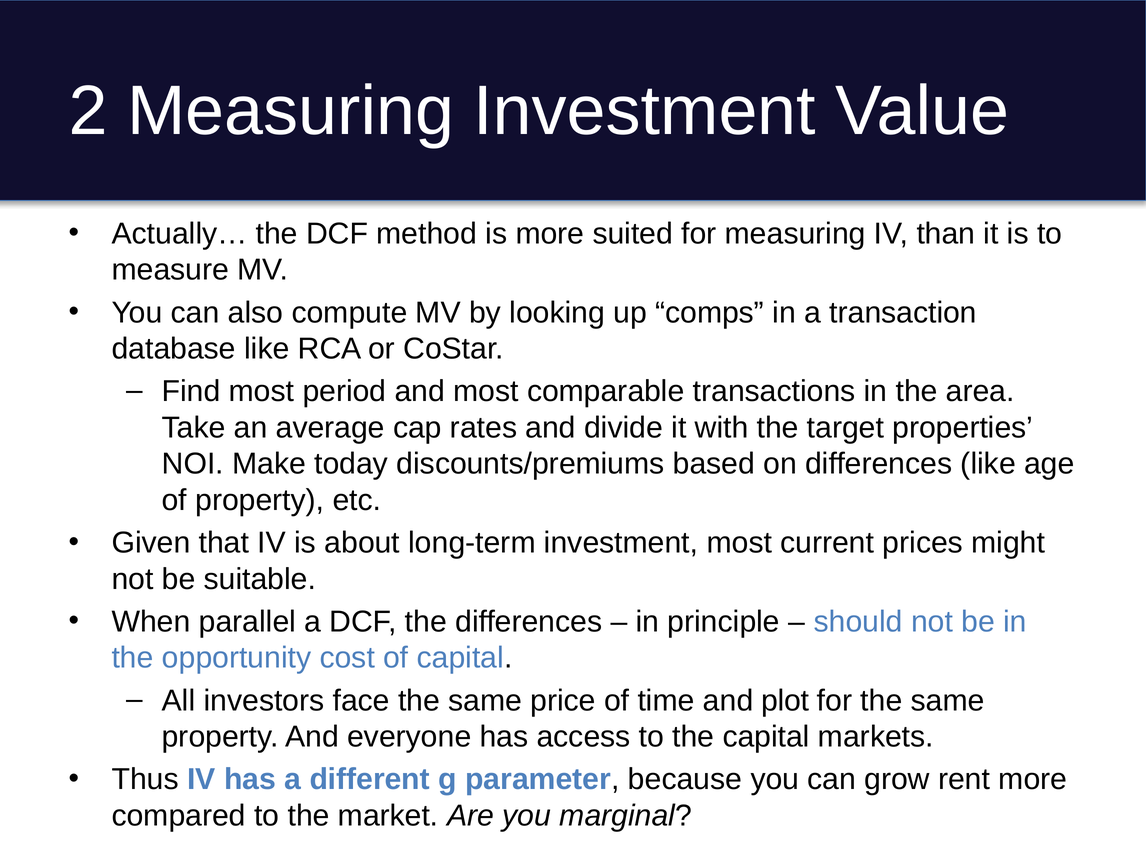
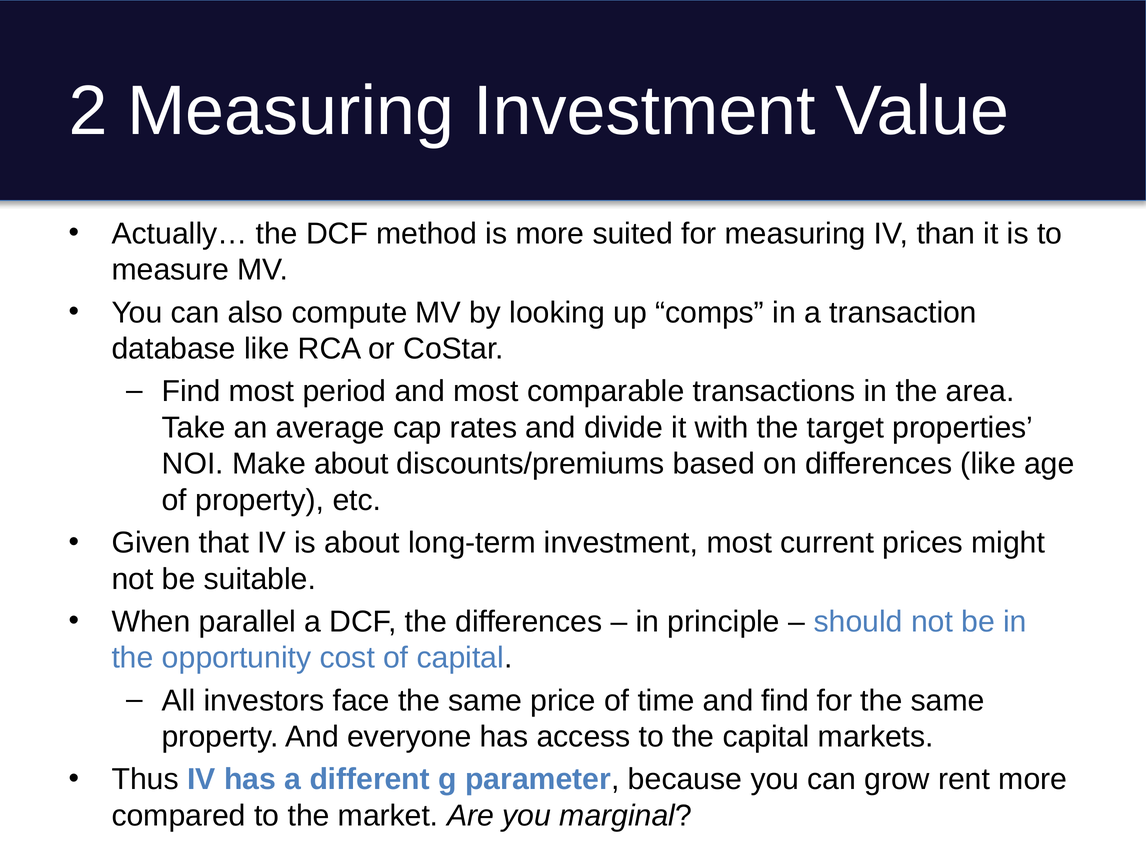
Make today: today -> about
and plot: plot -> find
